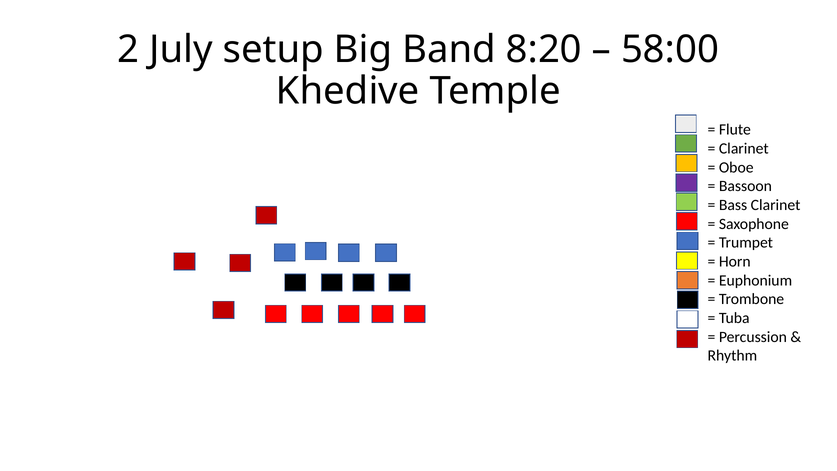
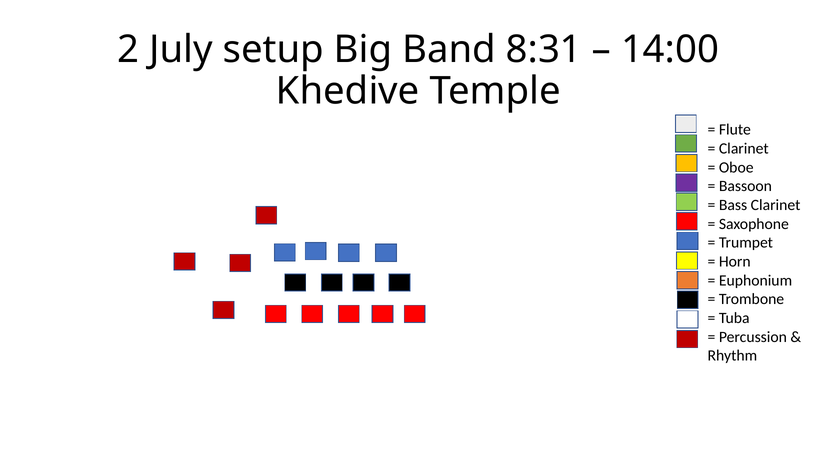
8:20: 8:20 -> 8:31
58:00: 58:00 -> 14:00
